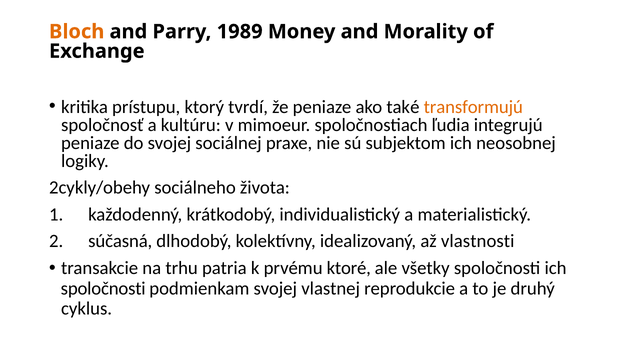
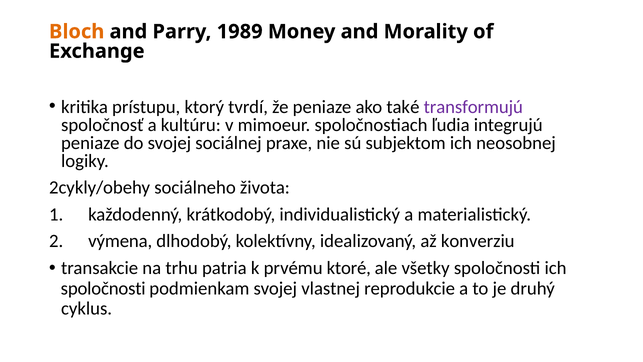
transformujú colour: orange -> purple
súčasná: súčasná -> výmena
vlastnosti: vlastnosti -> konverziu
